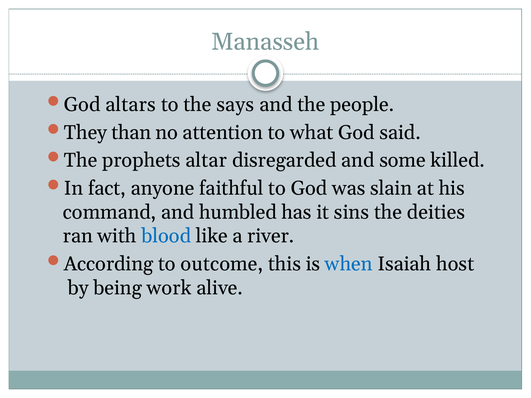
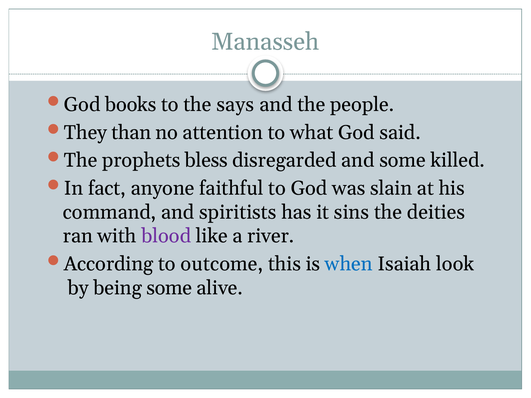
altars: altars -> books
altar: altar -> bless
humbled: humbled -> spiritists
blood colour: blue -> purple
host: host -> look
being work: work -> some
